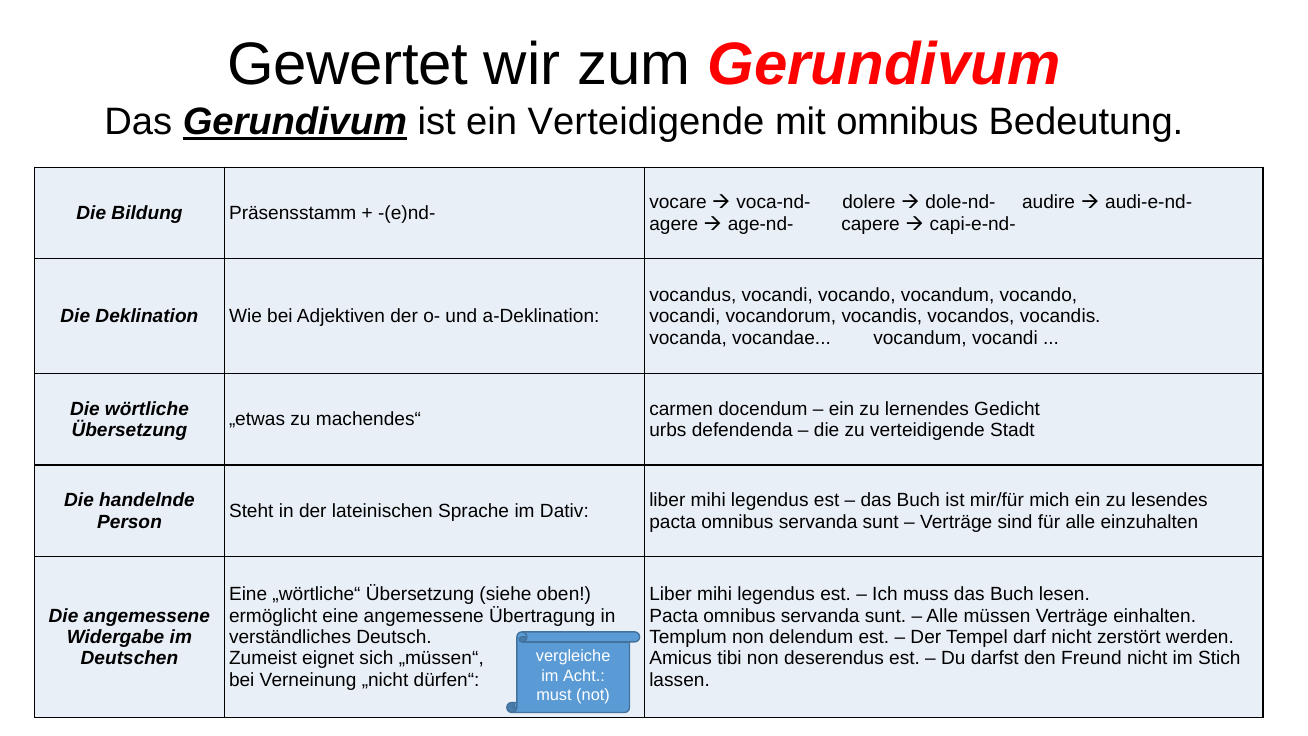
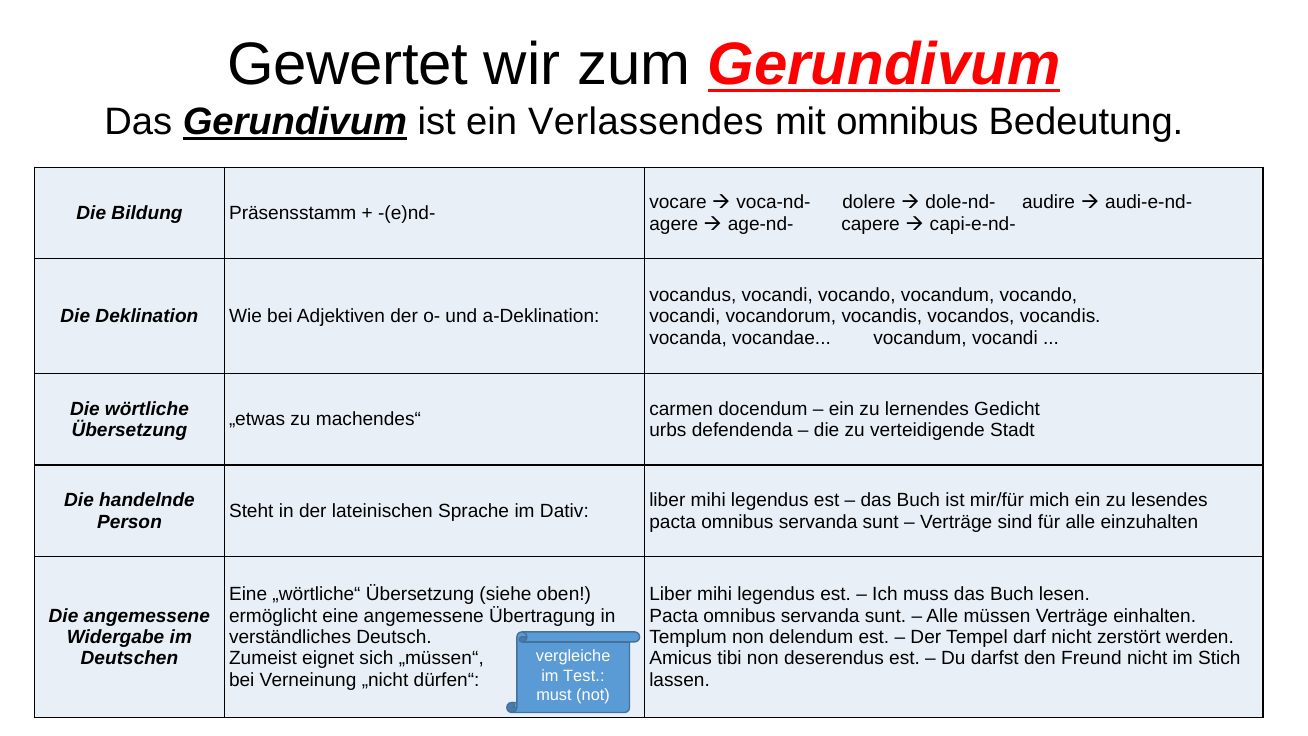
Gerundivum at (884, 65) underline: none -> present
ein Verteidigende: Verteidigende -> Verlassendes
Acht: Acht -> Test
